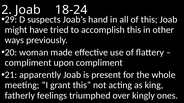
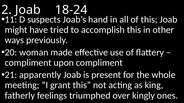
29: 29 -> 11
